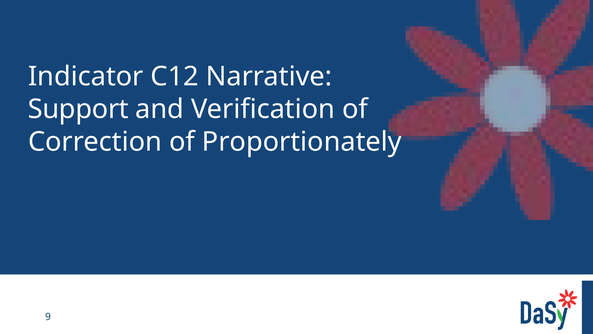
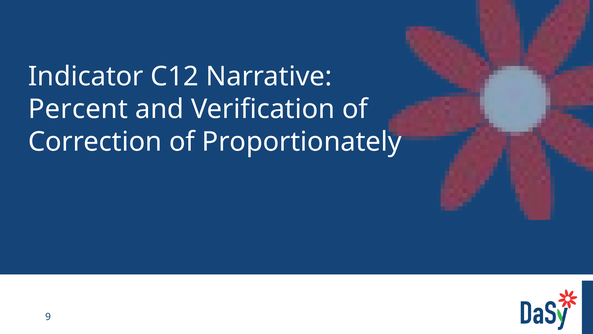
Support: Support -> Percent
